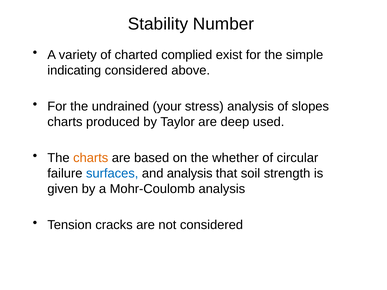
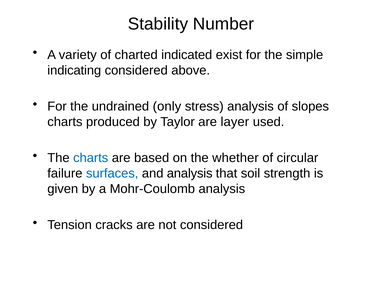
complied: complied -> indicated
your: your -> only
deep: deep -> layer
charts at (91, 158) colour: orange -> blue
